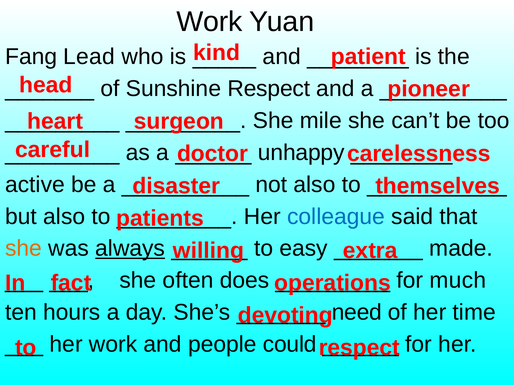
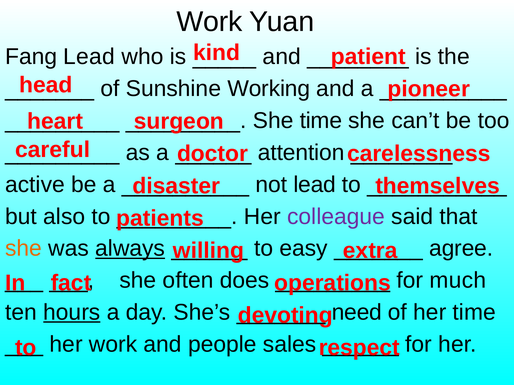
Sunshine Respect: Respect -> Working
She mile: mile -> time
unhappy: unhappy -> attention
not also: also -> lead
colleague colour: blue -> purple
made: made -> agree
hours underline: none -> present
could: could -> sales
